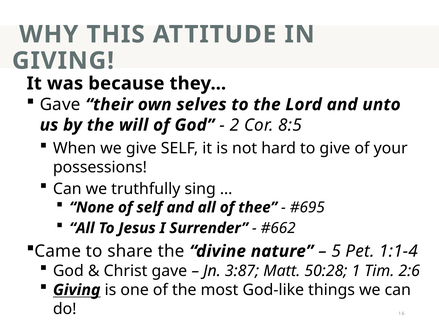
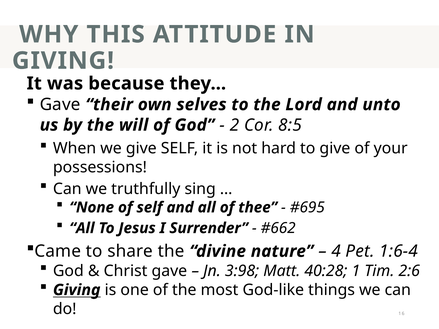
5: 5 -> 4
1:1-4: 1:1-4 -> 1:6-4
3:87: 3:87 -> 3:98
50:28: 50:28 -> 40:28
